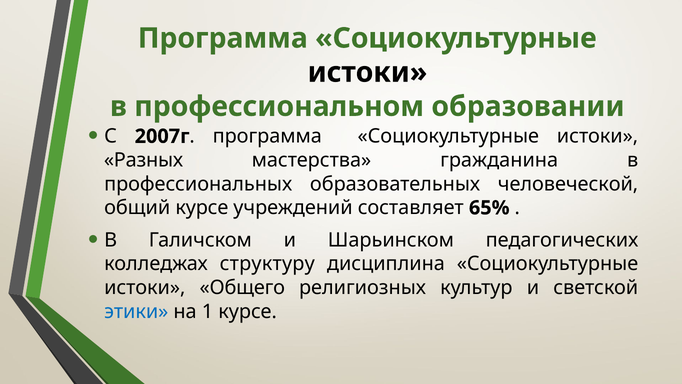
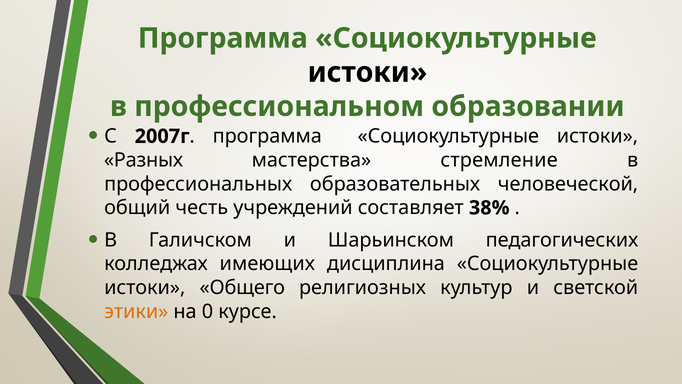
гражданина: гражданина -> стремление
общий курсе: курсе -> честь
65%: 65% -> 38%
структуру: структуру -> имеющих
этики colour: blue -> orange
1: 1 -> 0
